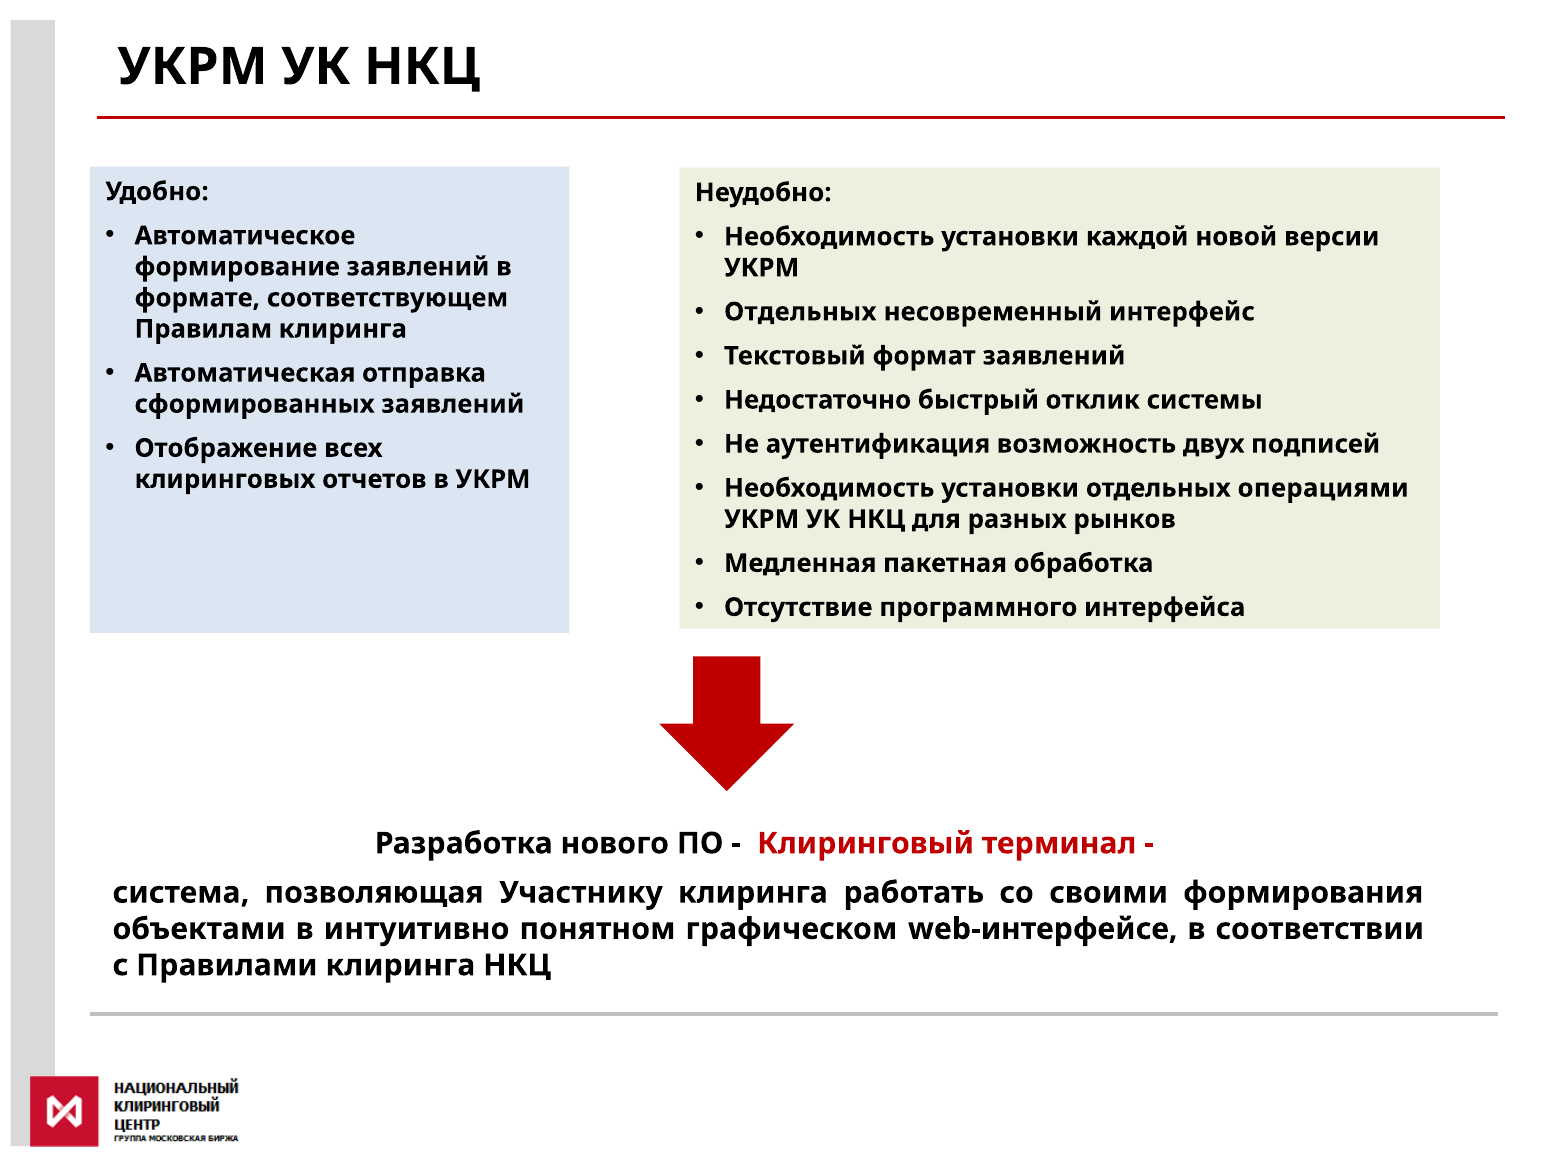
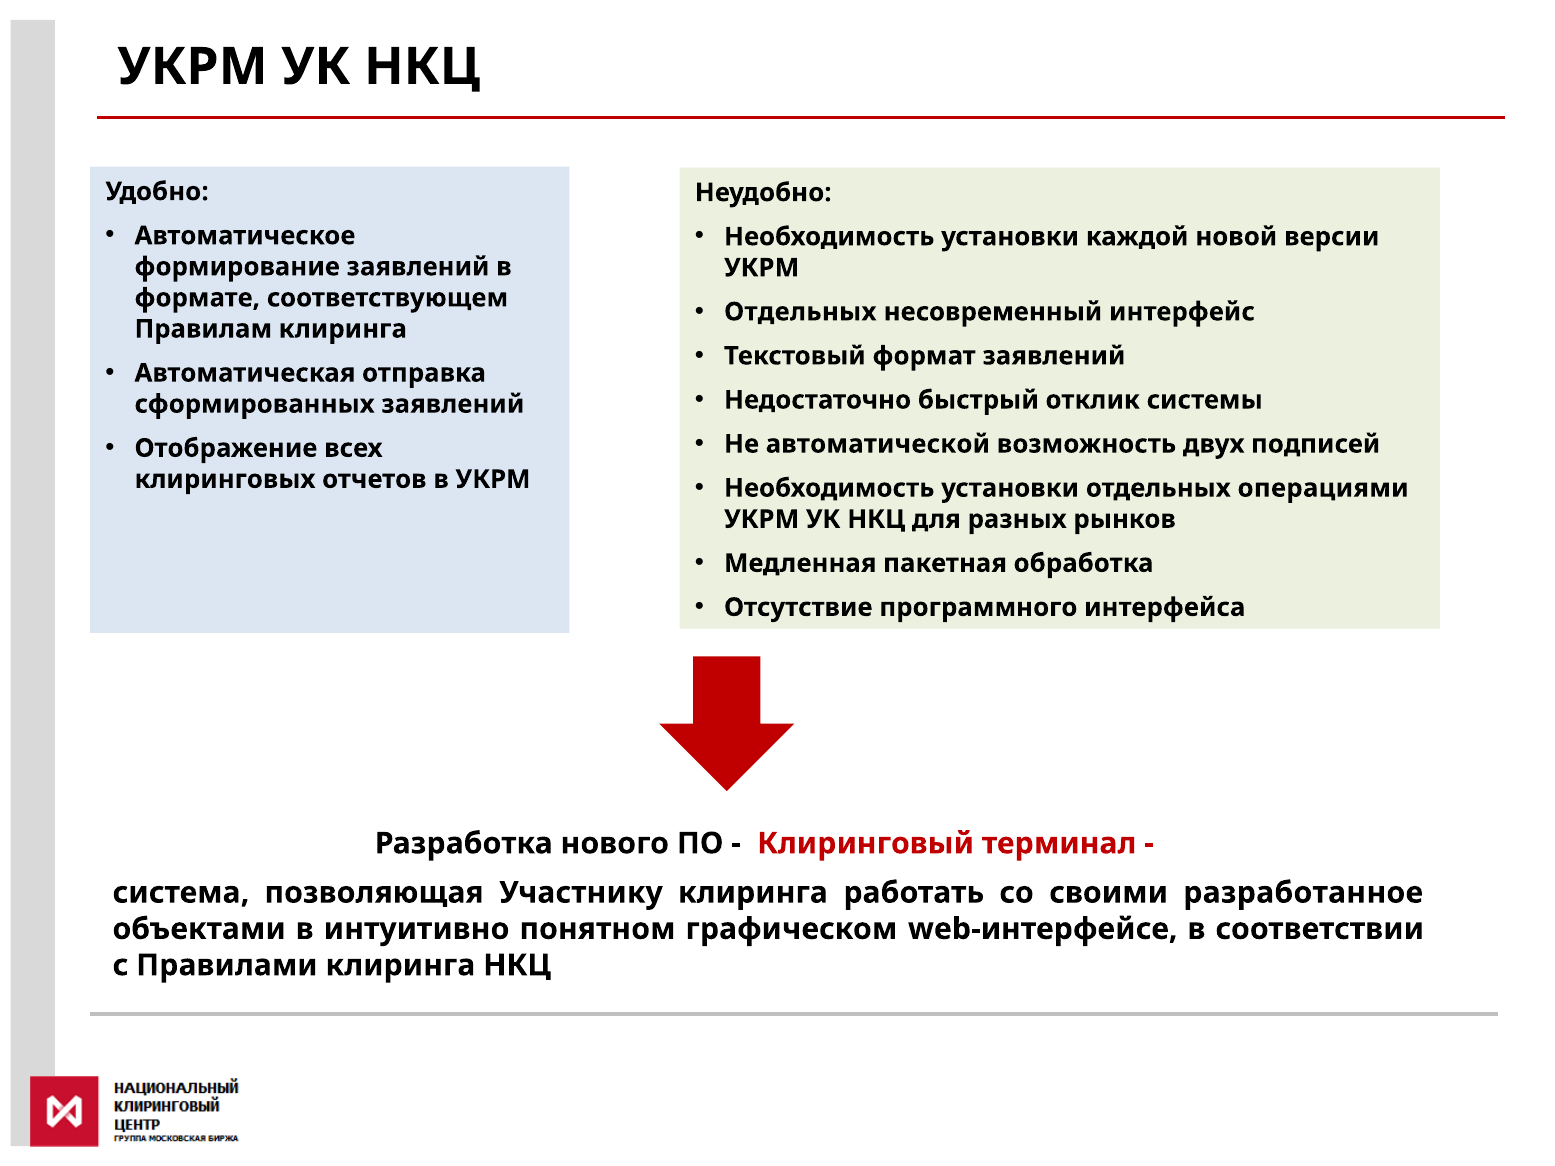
аутентификация: аутентификация -> автоматической
формирования: формирования -> разработанное
